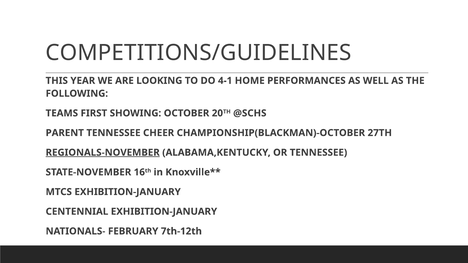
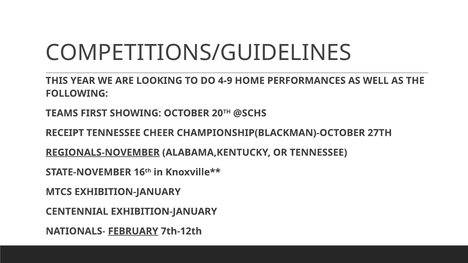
4-1: 4-1 -> 4-9
PARENT: PARENT -> RECEIPT
FEBRUARY underline: none -> present
